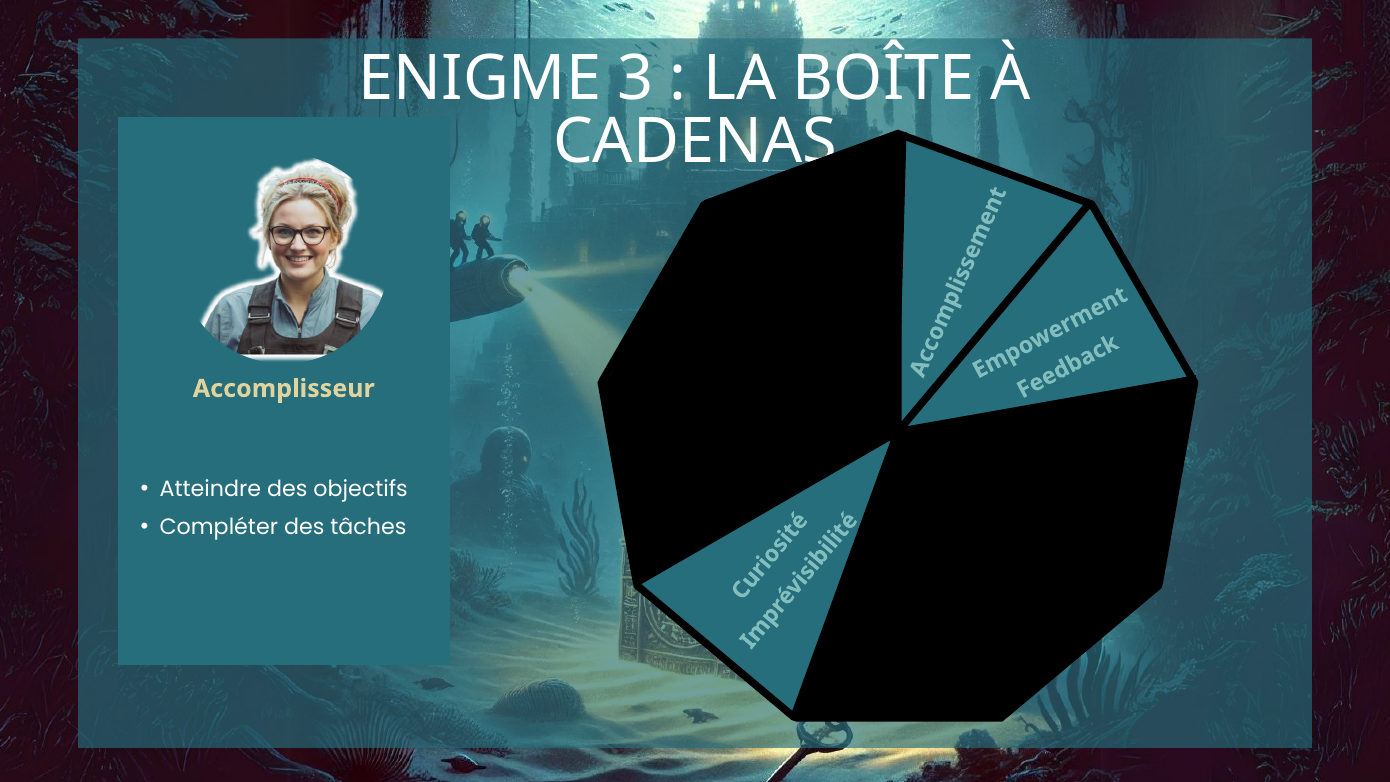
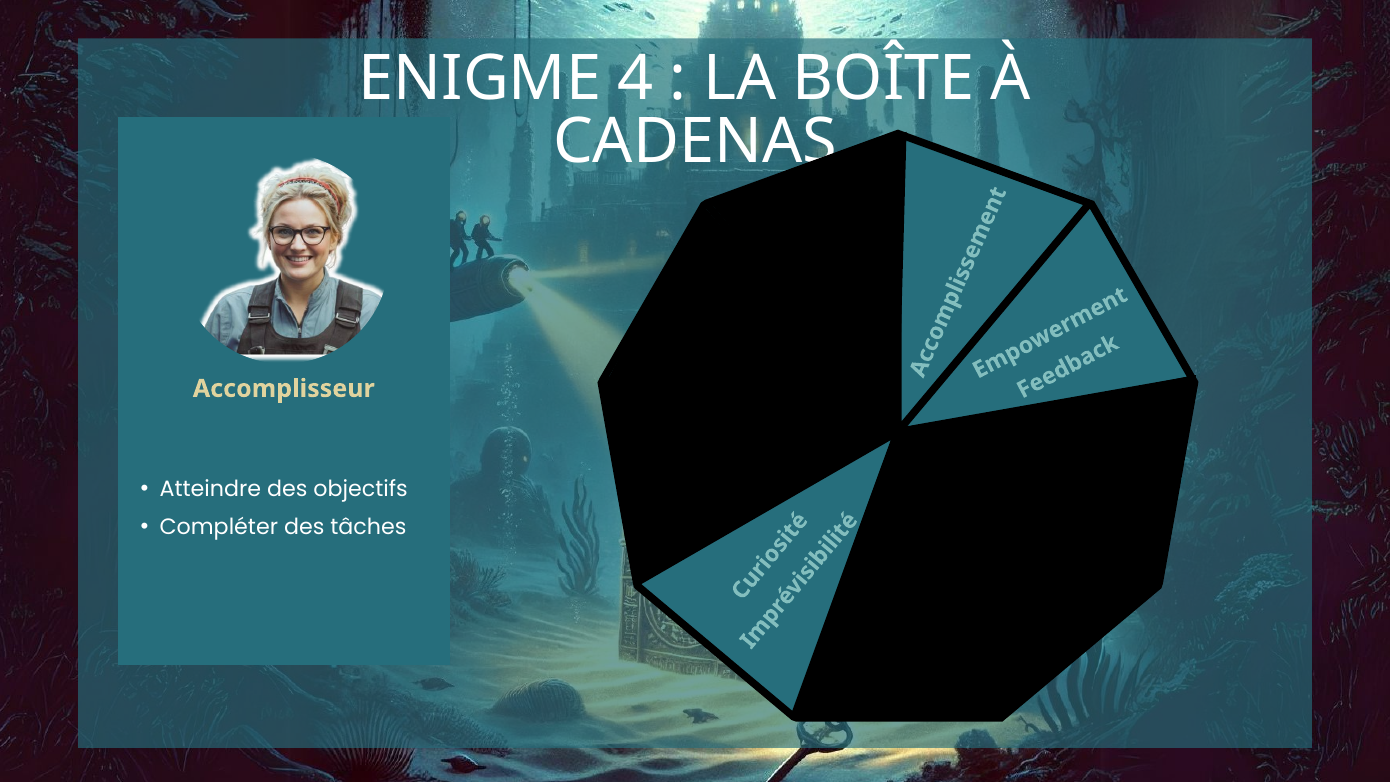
3: 3 -> 4
